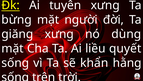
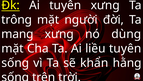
bừng: bừng -> trông
giăng: giăng -> mang
liều quyết: quyết -> tuyên
